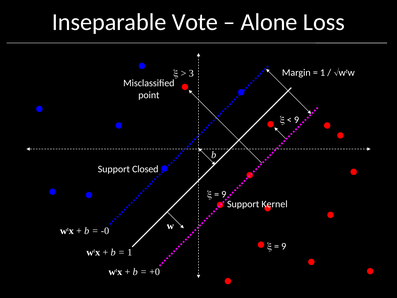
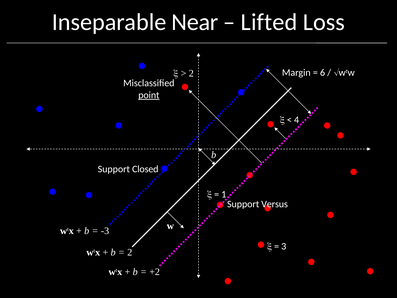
Vote: Vote -> Near
Alone: Alone -> Lifted
1 at (323, 73): 1 -> 6
3 at (191, 73): 3 -> 2
point underline: none -> present
9 at (297, 120): 9 -> 4
9 at (224, 194): 9 -> 1
Kernel: Kernel -> Versus
-0: -0 -> -3
9 at (284, 246): 9 -> 3
1 at (130, 252): 1 -> 2
+0: +0 -> +2
